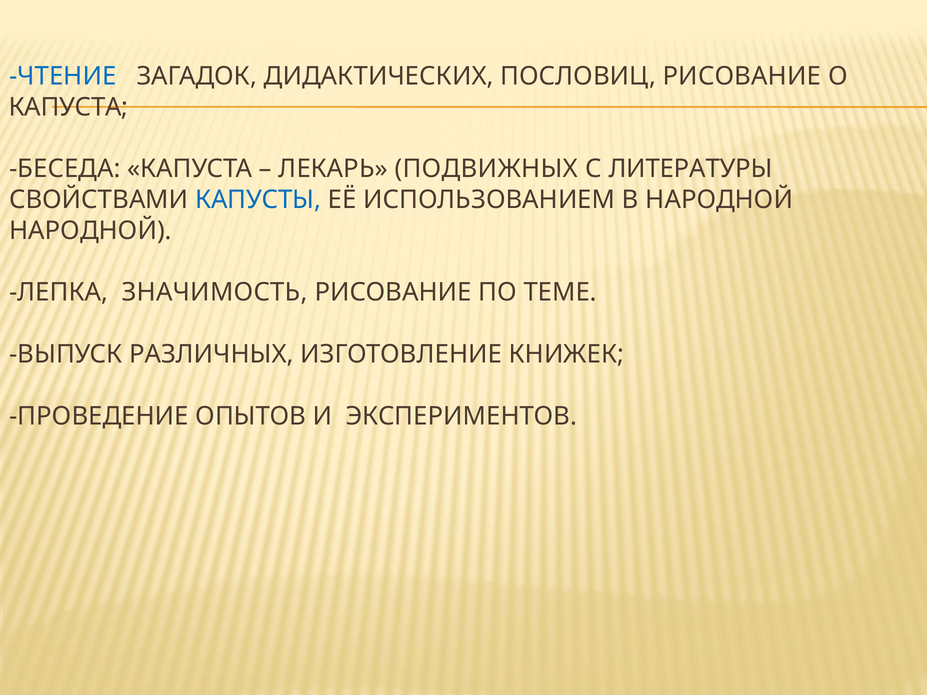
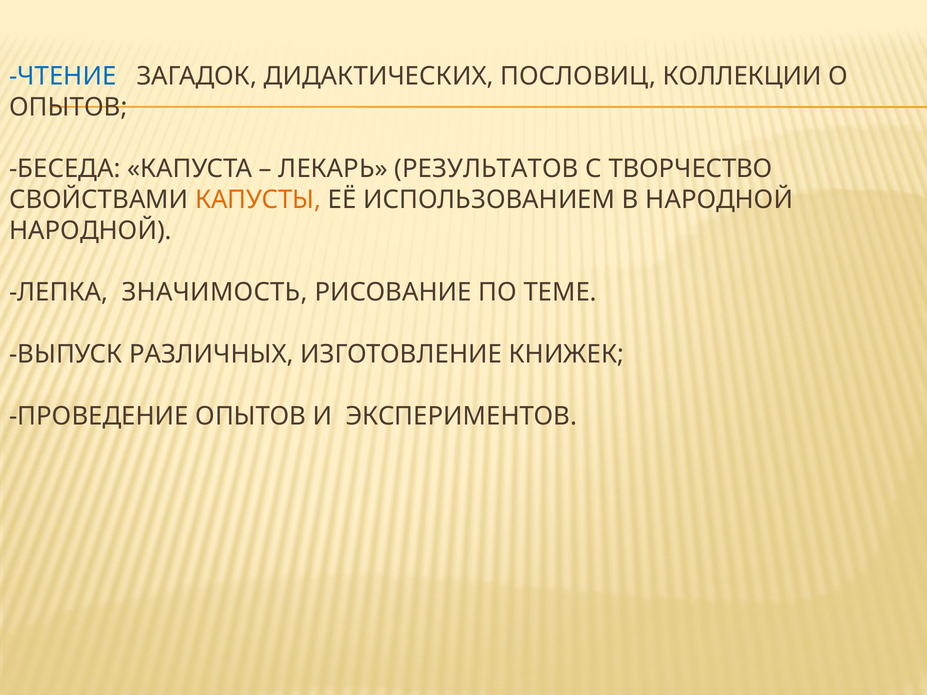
ПОСЛОВИЦ РИСОВАНИЕ: РИСОВАНИЕ -> КОЛЛЕКЦИИ
КАПУСТА at (68, 107): КАПУСТА -> ОПЫТОВ
ПОДВИЖНЫХ: ПОДВИЖНЫХ -> РЕЗУЛЬТАТОВ
ЛИТЕРАТУРЫ: ЛИТЕРАТУРЫ -> ТВОРЧЕСТВО
КАПУСТЫ colour: blue -> orange
